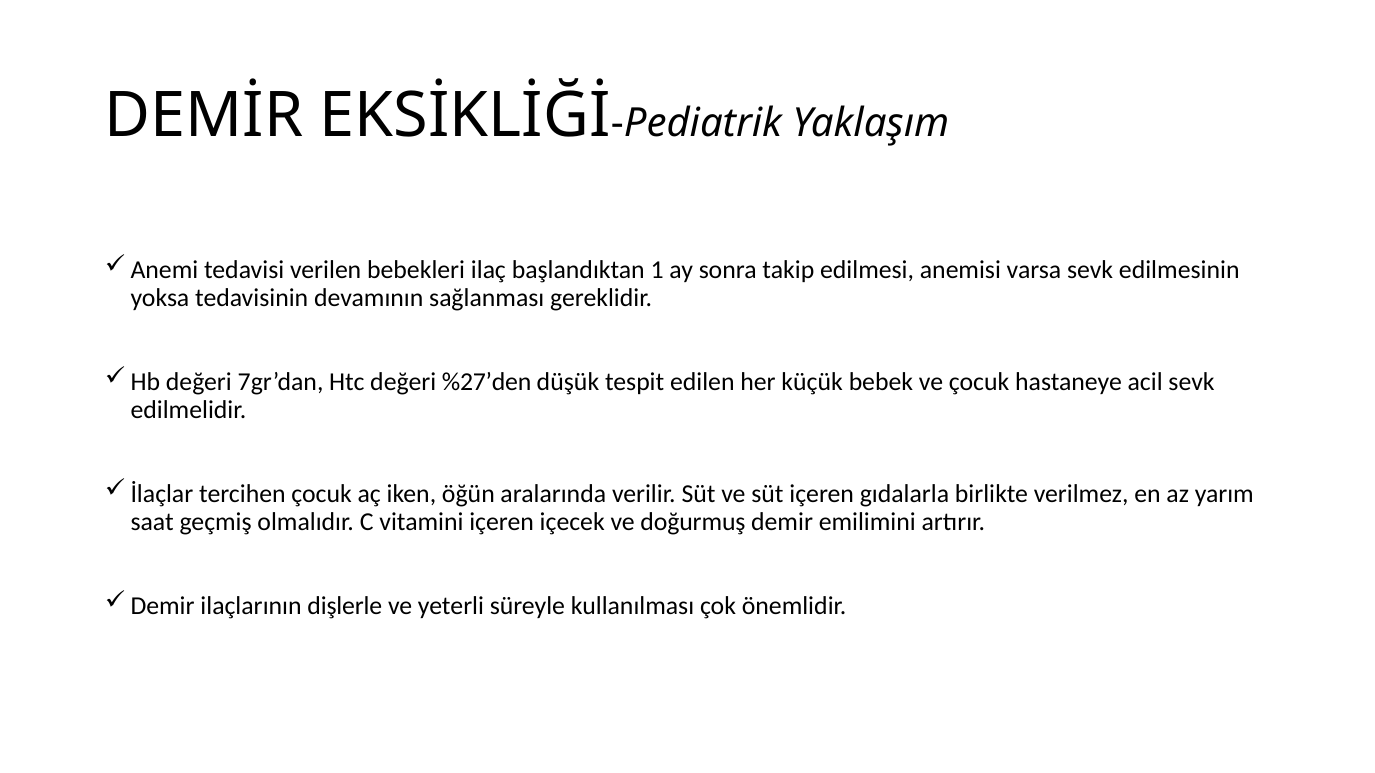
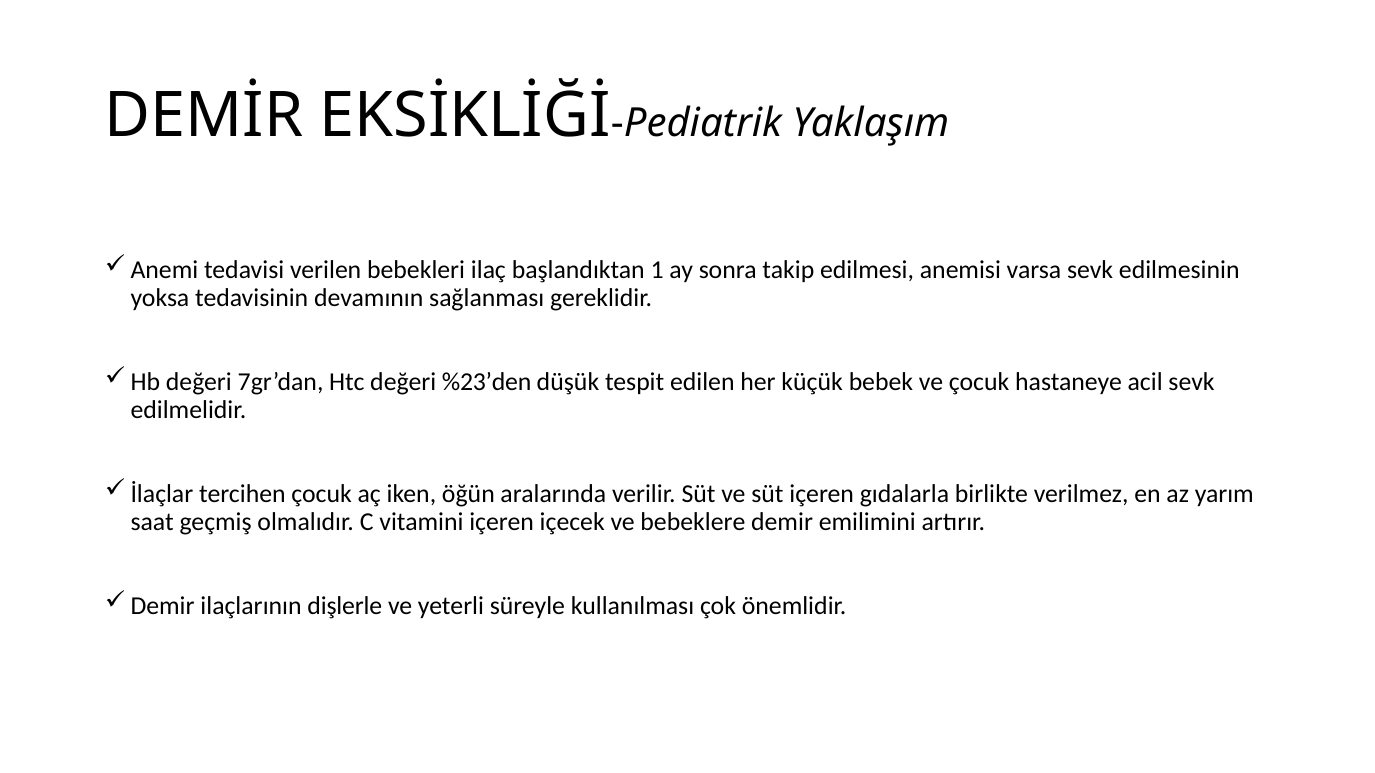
%27’den: %27’den -> %23’den
doğurmuş: doğurmuş -> bebeklere
